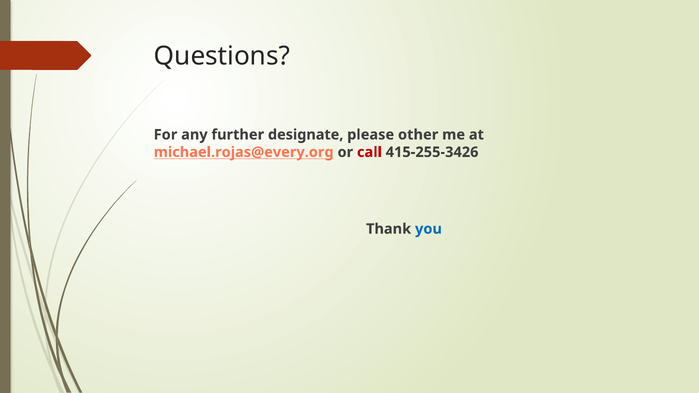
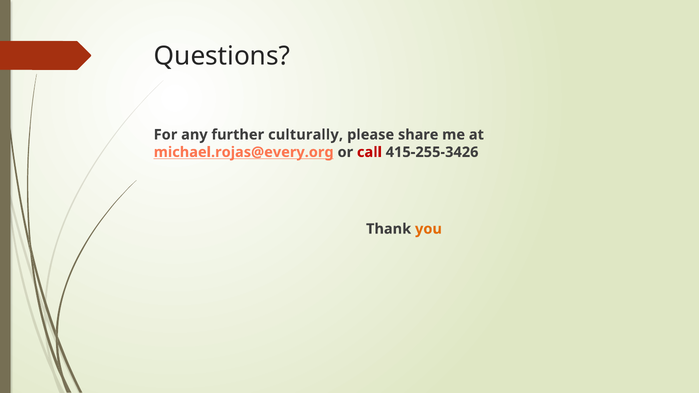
designate: designate -> culturally
other: other -> share
you colour: blue -> orange
